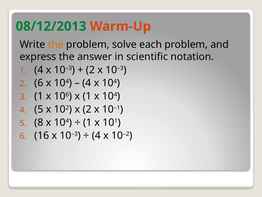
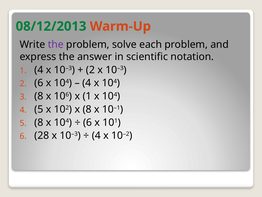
the at (56, 44) colour: orange -> purple
3 1: 1 -> 8
x 2: 2 -> 8
1 at (88, 122): 1 -> 6
16: 16 -> 28
